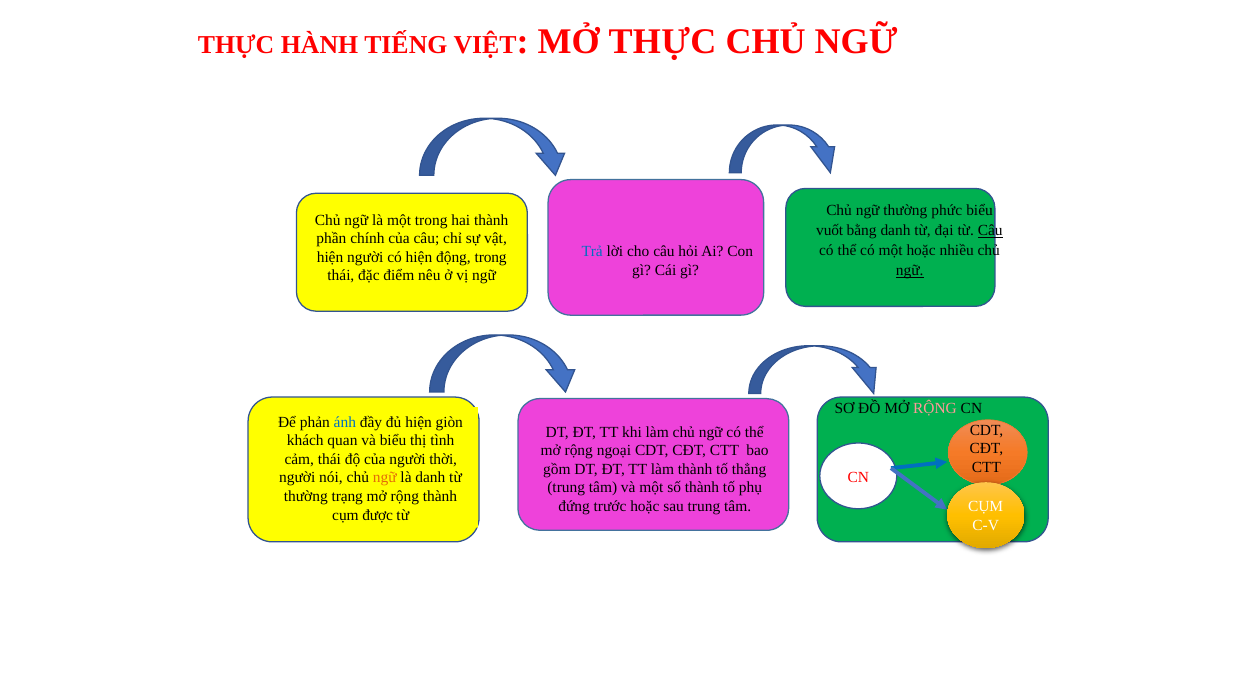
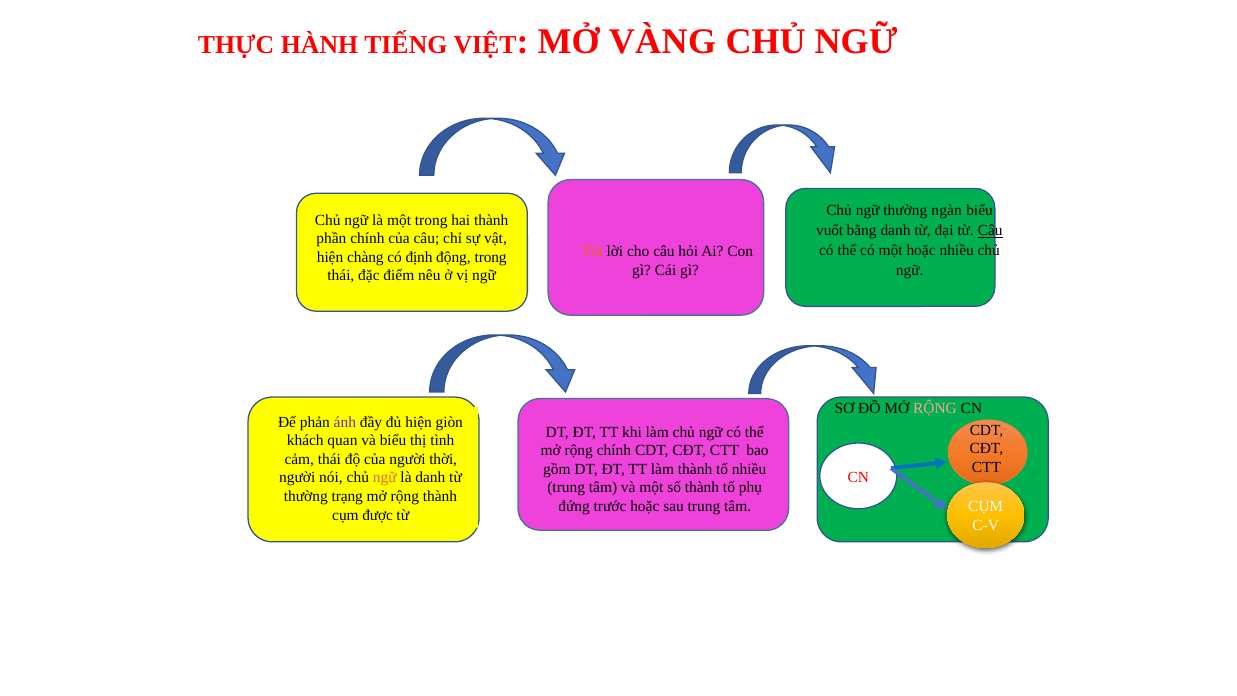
MỞ THỰC: THỰC -> VÀNG
phức: phức -> ngàn
Trả colour: blue -> orange
hiện người: người -> chàng
có hiện: hiện -> định
ngữ at (910, 270) underline: present -> none
ánh colour: blue -> purple
rộng ngoại: ngoại -> chính
tố thẳng: thẳng -> nhiều
